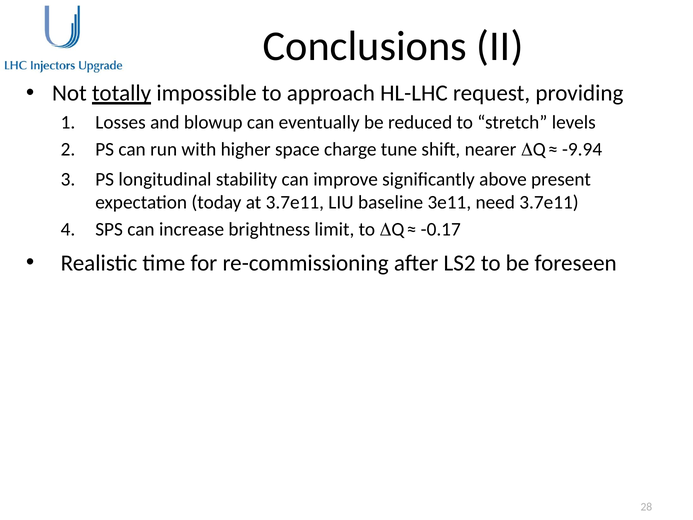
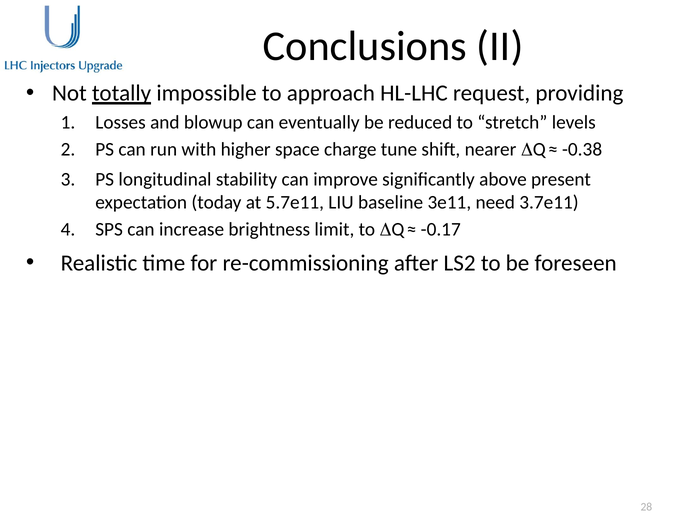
-9.94: -9.94 -> -0.38
at 3.7e11: 3.7e11 -> 5.7e11
